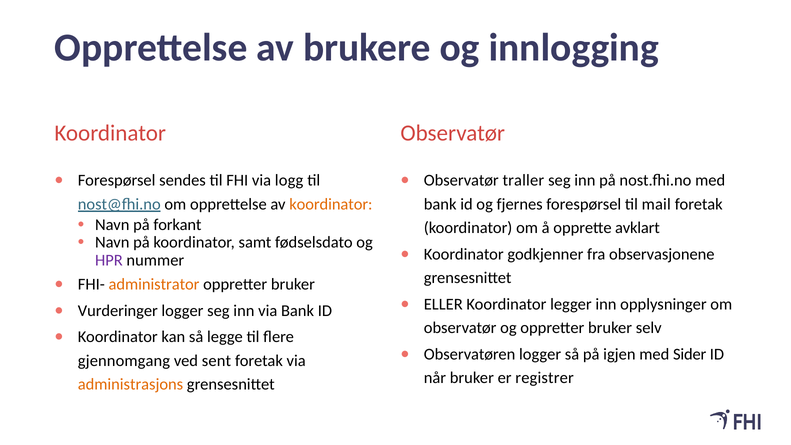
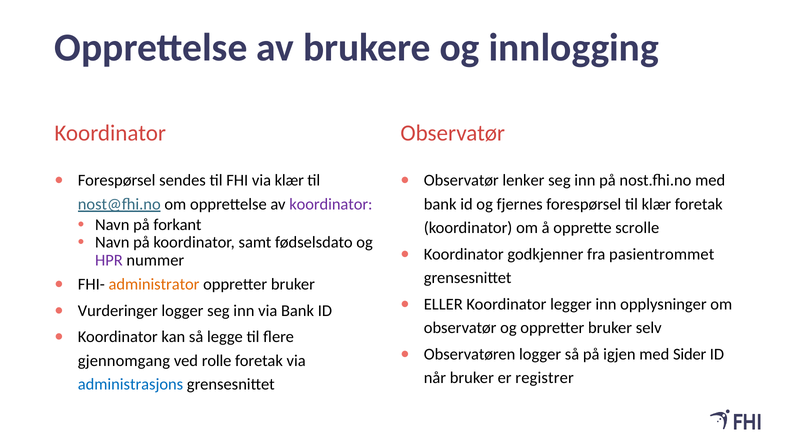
via logg: logg -> klær
traller: traller -> lenker
til mail: mail -> klær
koordinator at (331, 204) colour: orange -> purple
avklart: avklart -> scrolle
observasjonene: observasjonene -> pasientrommet
sent: sent -> rolle
administrasjons colour: orange -> blue
